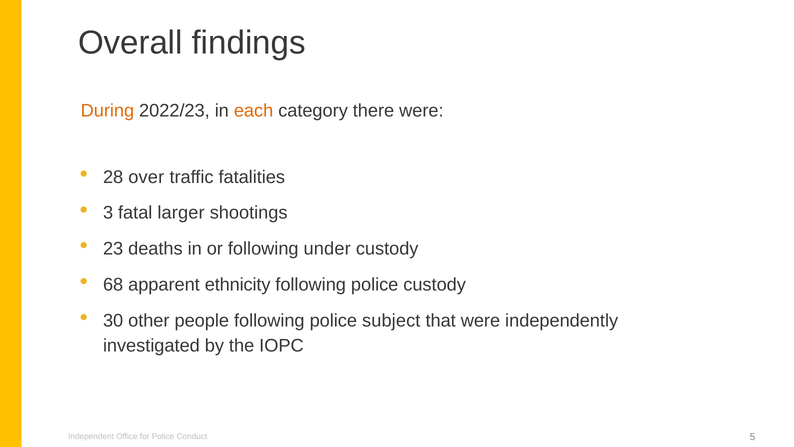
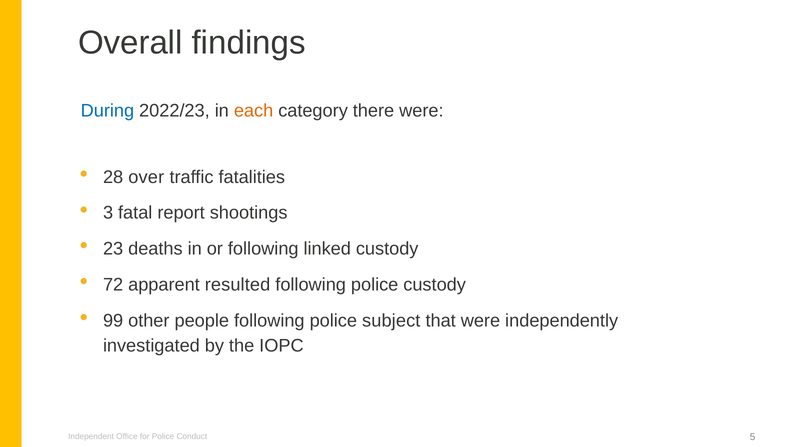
During colour: orange -> blue
larger: larger -> report
under: under -> linked
68: 68 -> 72
ethnicity: ethnicity -> resulted
30: 30 -> 99
